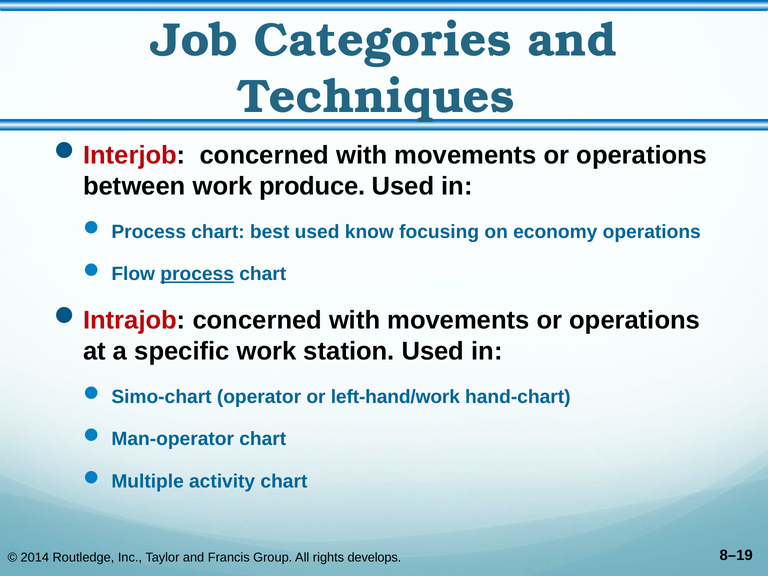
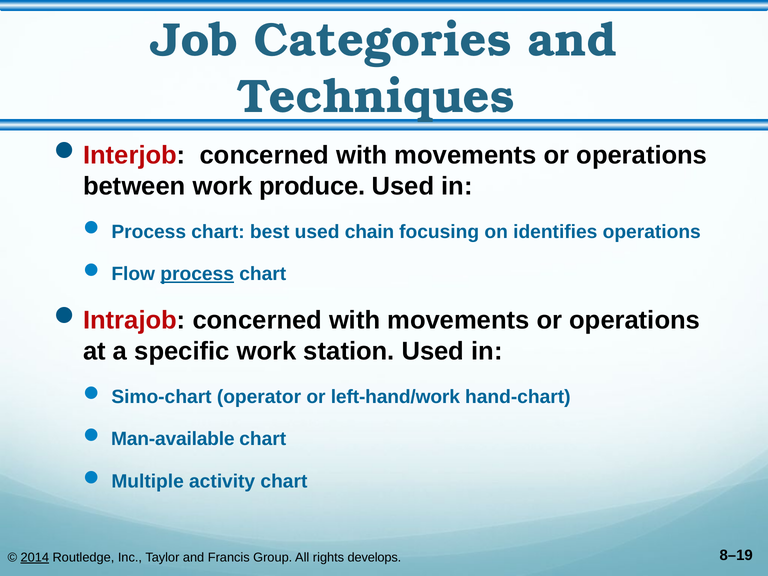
know: know -> chain
economy: economy -> identifies
Man-operator: Man-operator -> Man-available
2014 underline: none -> present
